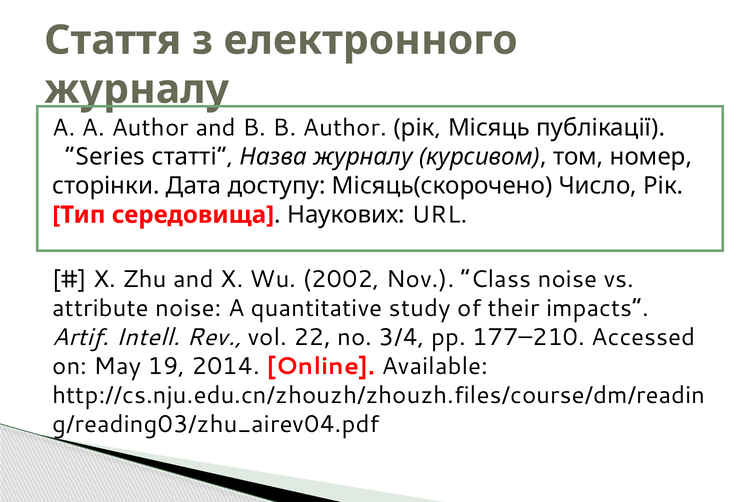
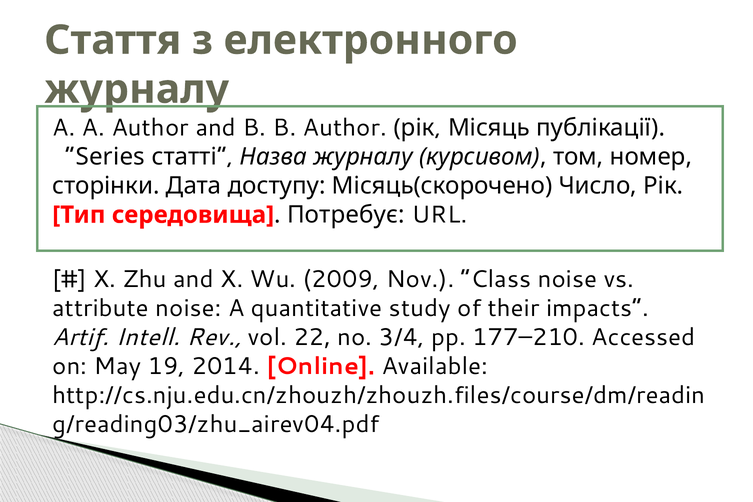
Наукових: Наукових -> Потребує
2002: 2002 -> 2009
